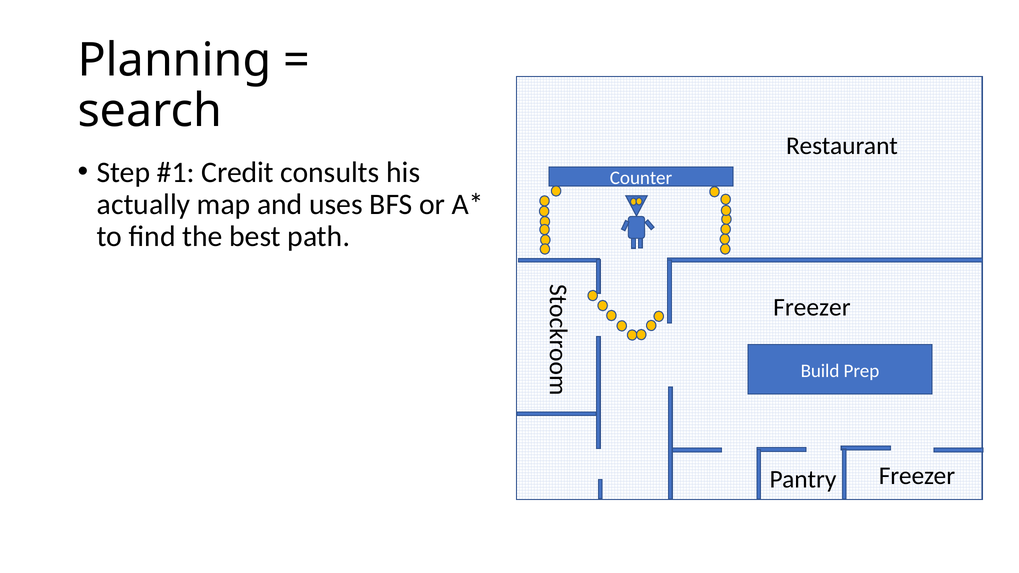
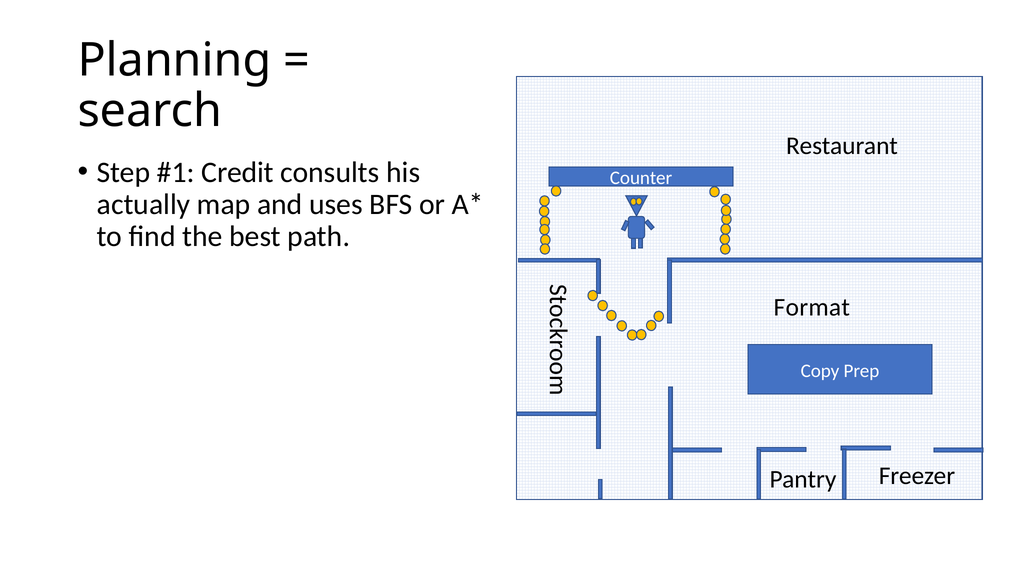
Freezer at (812, 307): Freezer -> Format
Build: Build -> Copy
